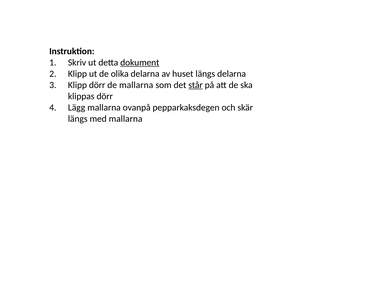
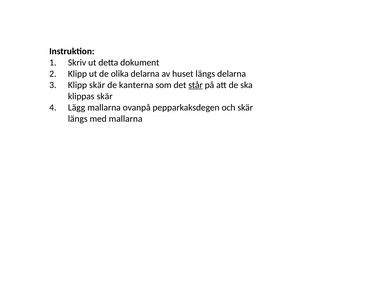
dokument underline: present -> none
Klipp dörr: dörr -> skär
de mallarna: mallarna -> kanterna
klippas dörr: dörr -> skär
